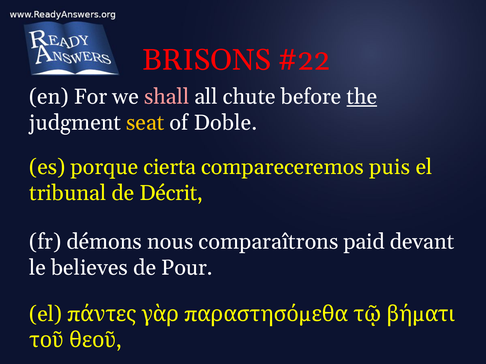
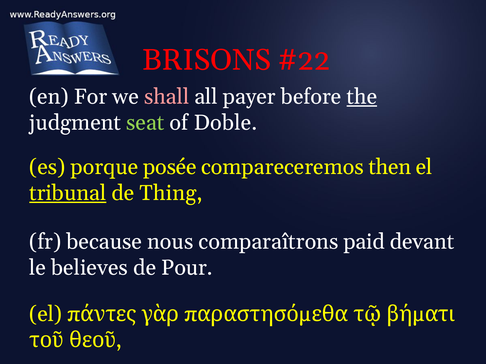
chute: chute -> payer
seat colour: yellow -> light green
cierta: cierta -> posée
puis: puis -> then
tribunal underline: none -> present
Décrit: Décrit -> Thing
démons: démons -> because
